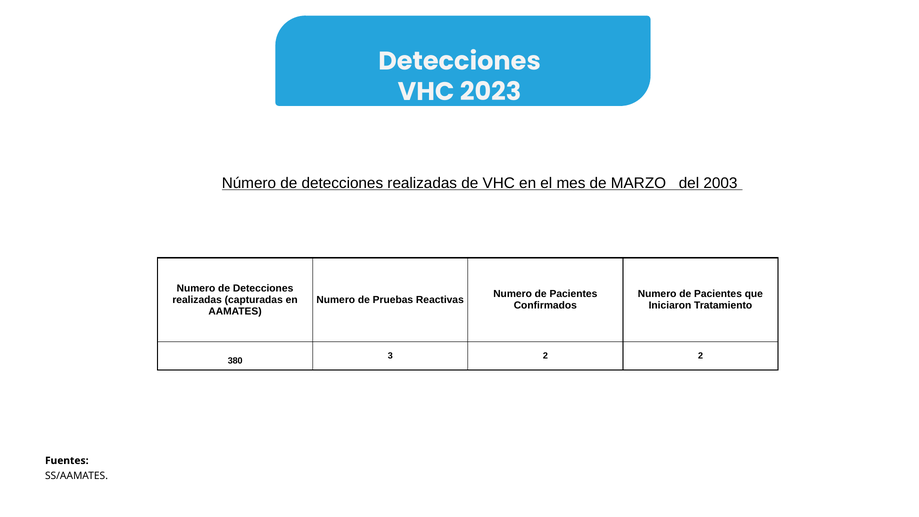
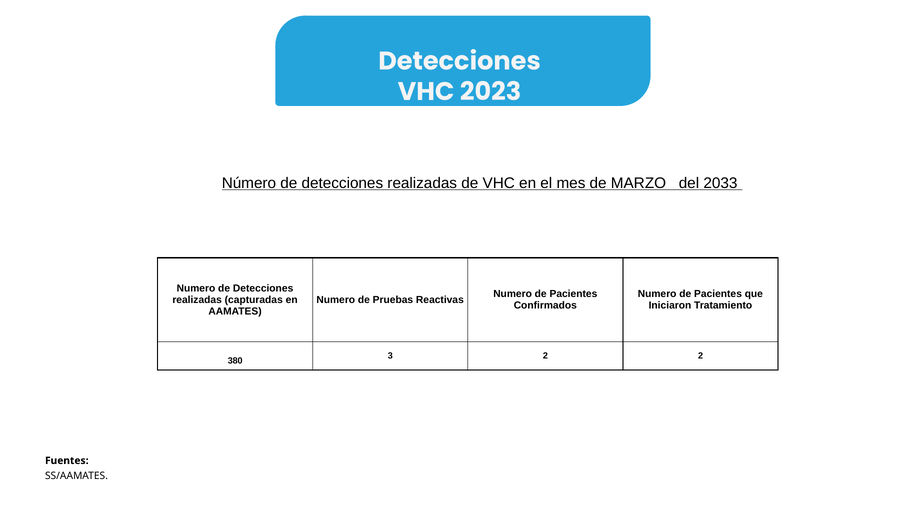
2003: 2003 -> 2033
